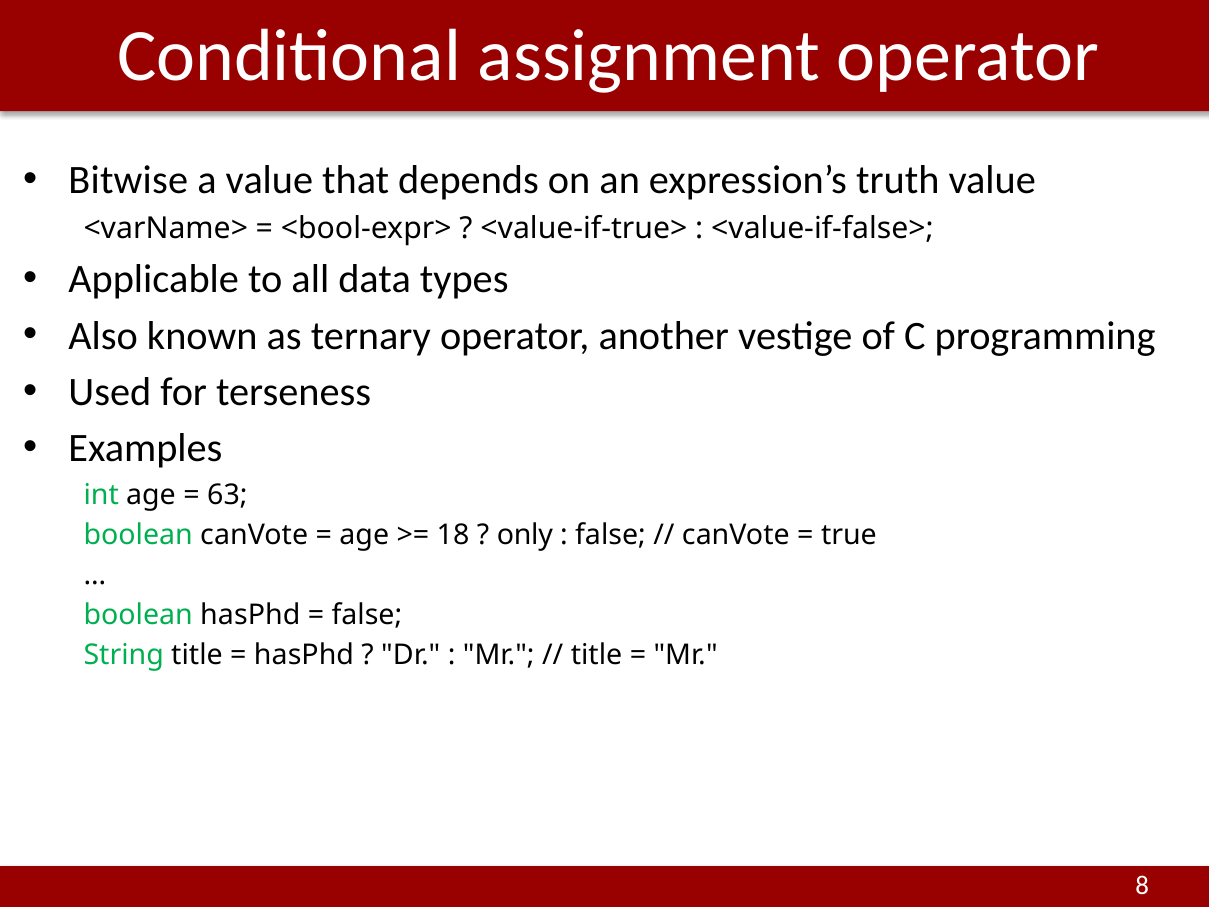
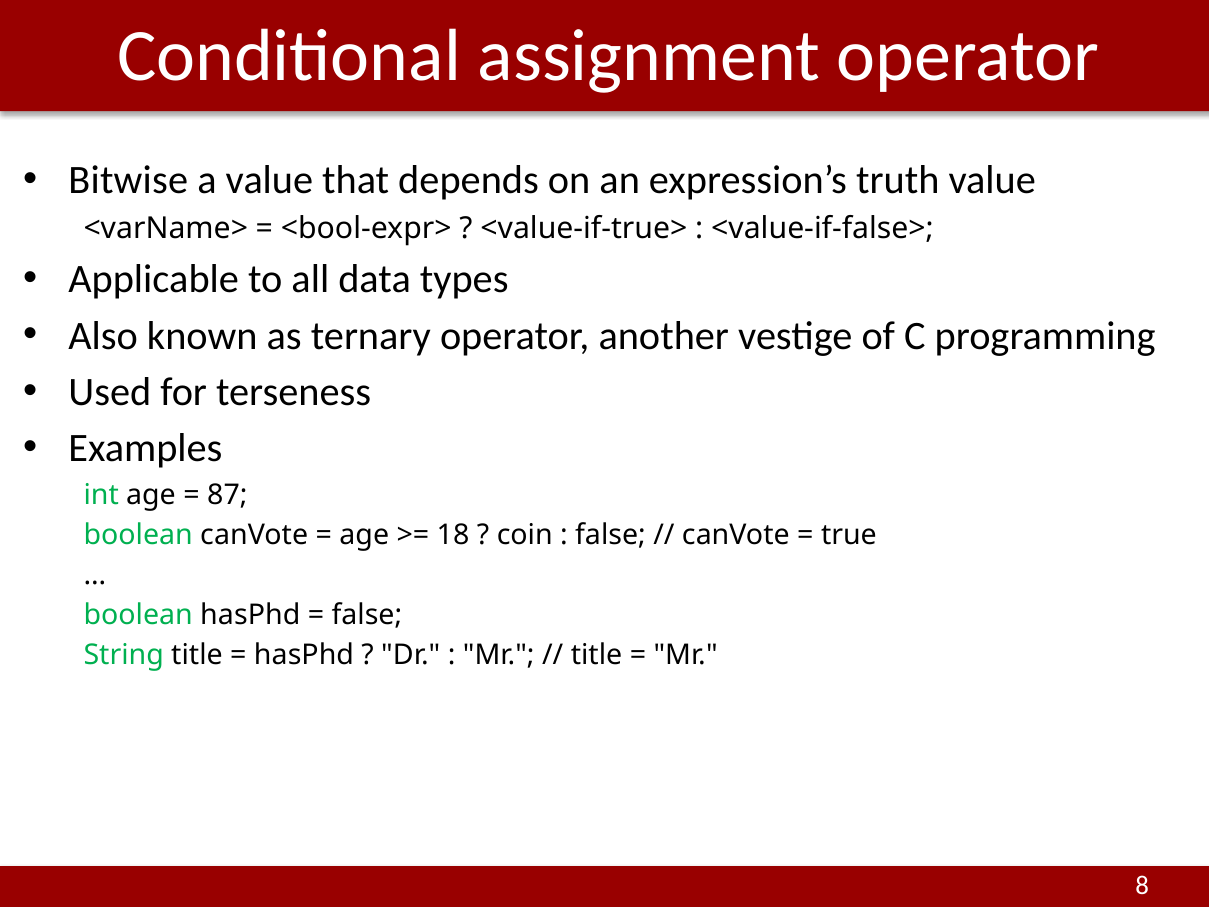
63: 63 -> 87
only: only -> coin
